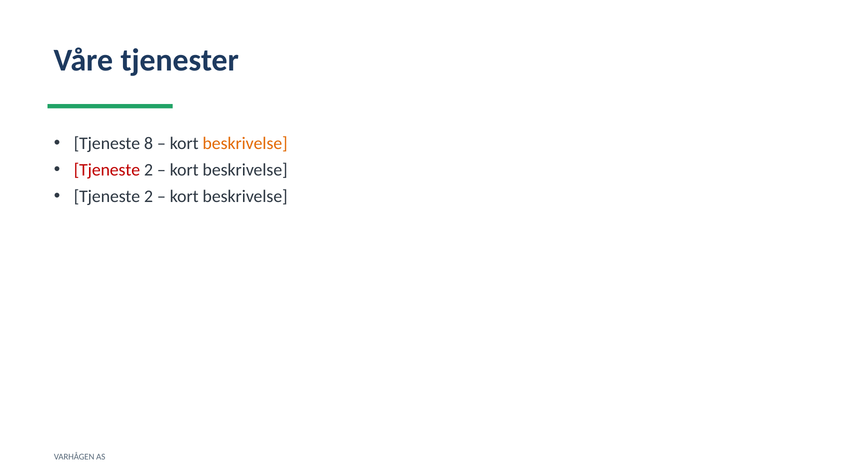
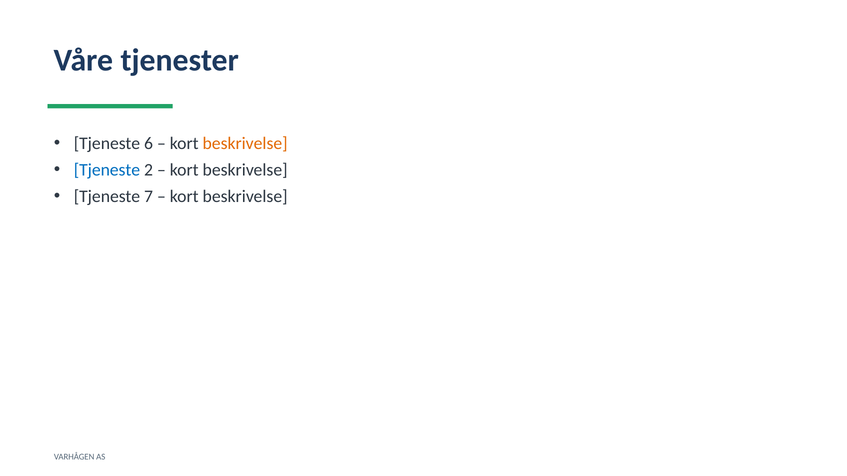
8: 8 -> 6
Tjeneste at (107, 170) colour: red -> blue
2 at (148, 196): 2 -> 7
